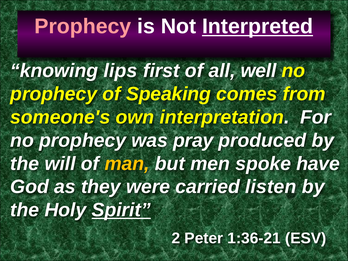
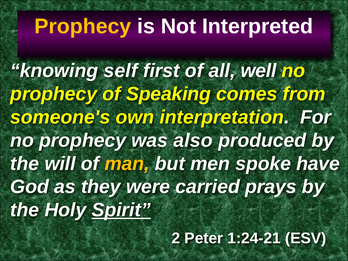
Prophecy at (83, 26) colour: pink -> yellow
Interpreted underline: present -> none
lips: lips -> self
pray: pray -> also
listen: listen -> prays
1:36-21: 1:36-21 -> 1:24-21
